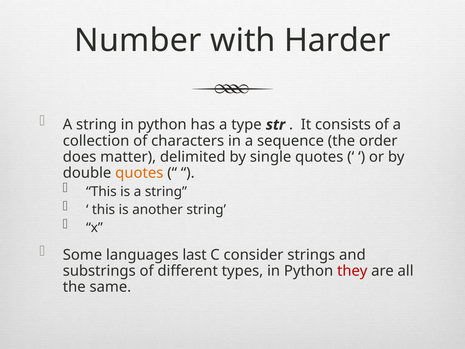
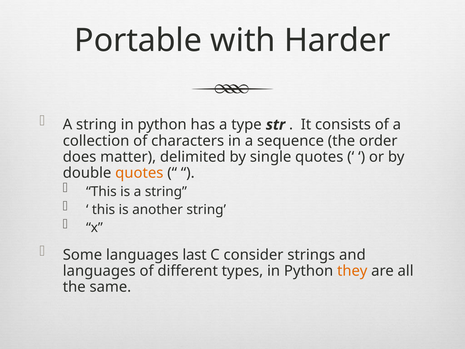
Number: Number -> Portable
substrings at (99, 271): substrings -> languages
they colour: red -> orange
